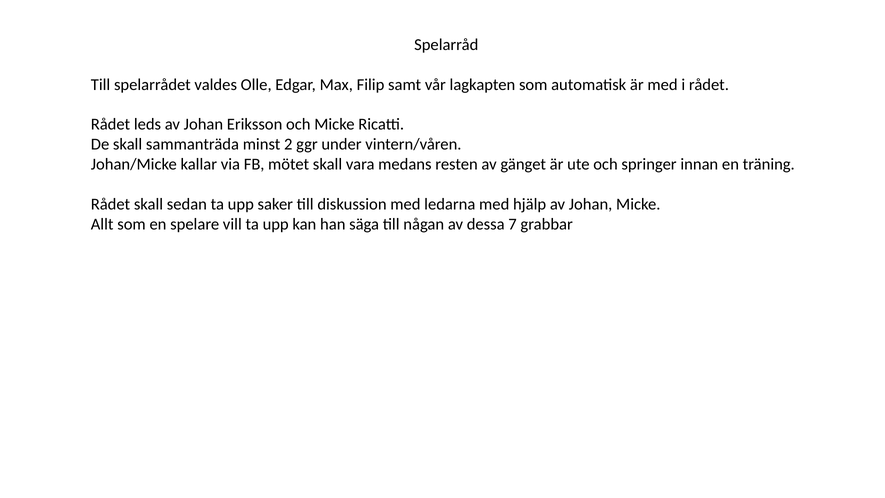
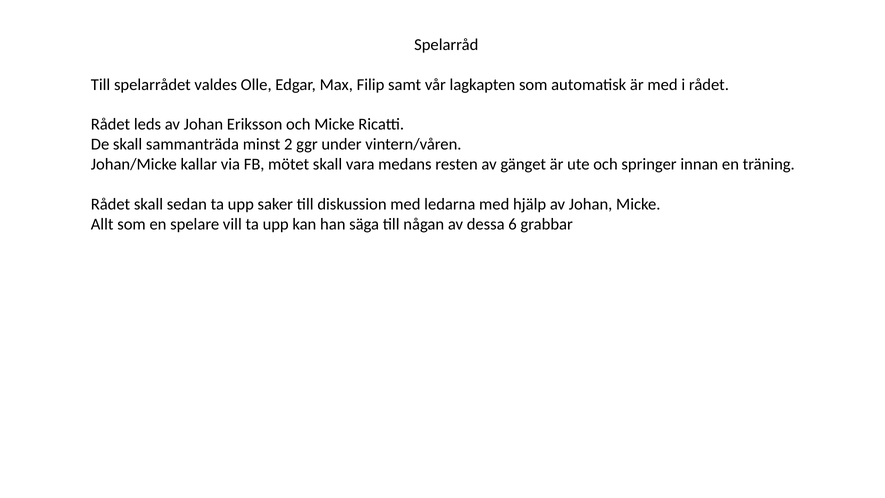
7: 7 -> 6
